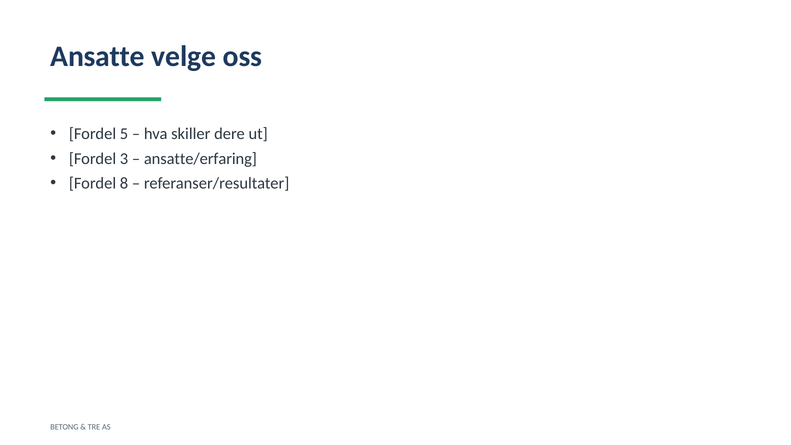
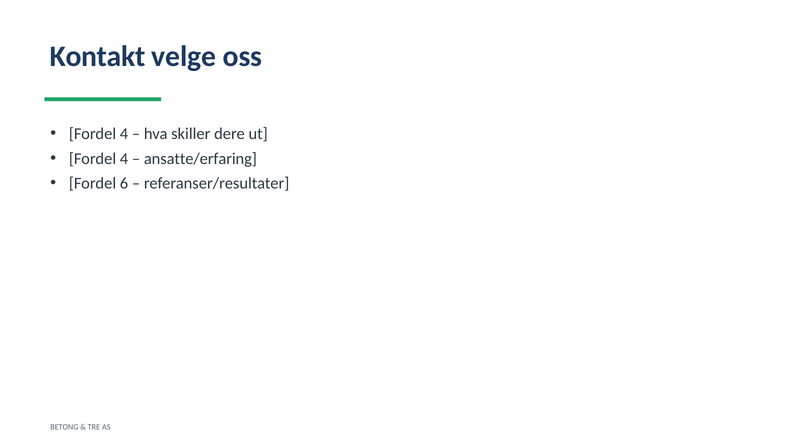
Ansatte: Ansatte -> Kontakt
5 at (124, 134): 5 -> 4
3 at (124, 159): 3 -> 4
8: 8 -> 6
